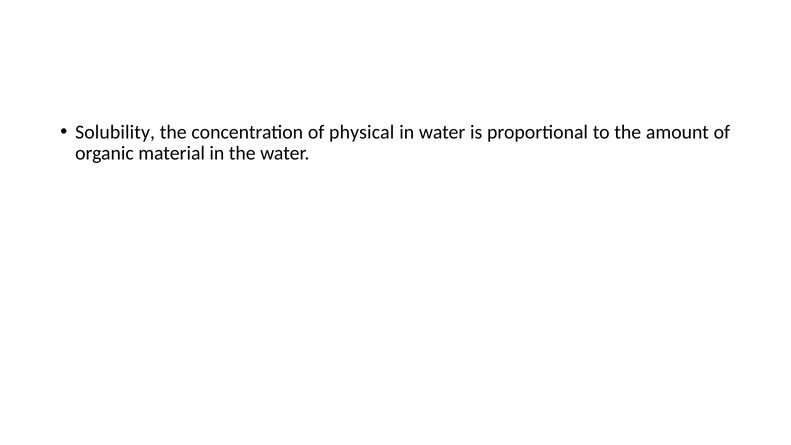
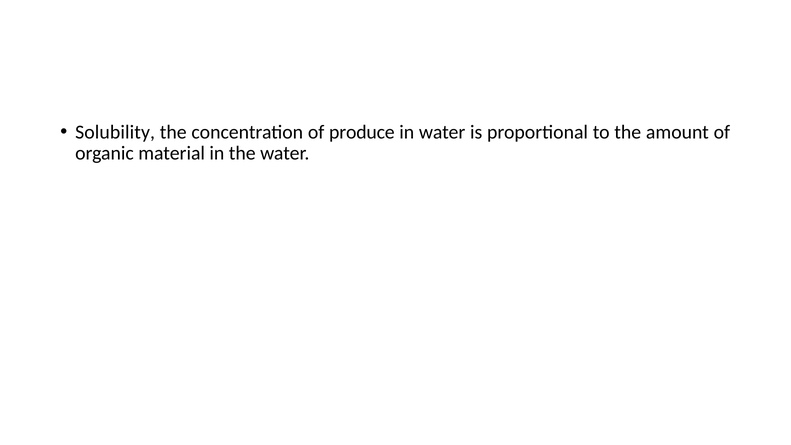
physical: physical -> produce
